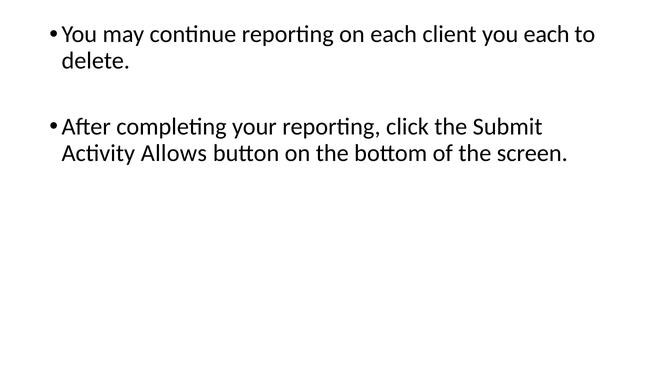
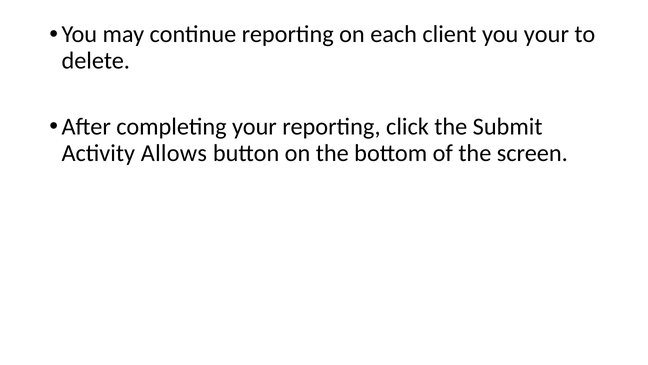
you each: each -> your
